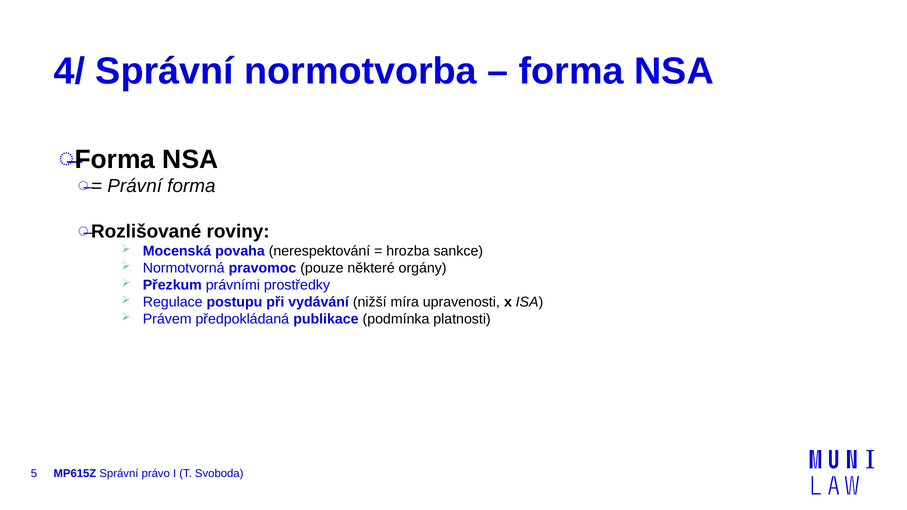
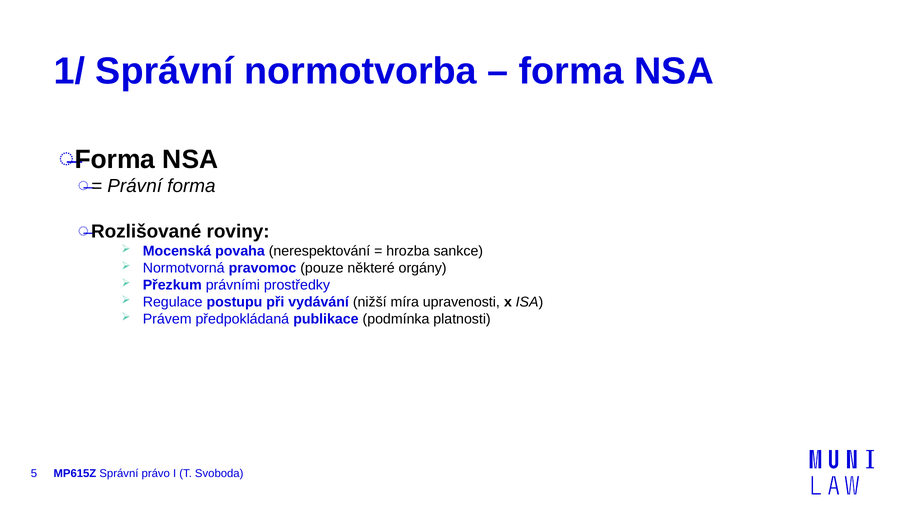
4/: 4/ -> 1/
